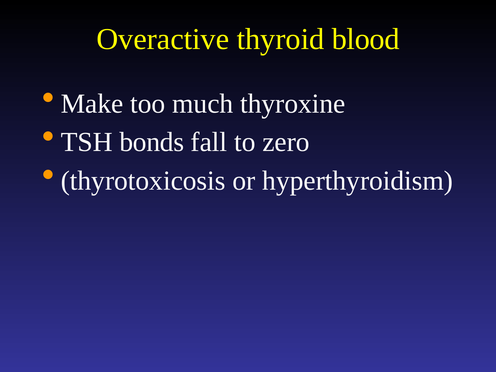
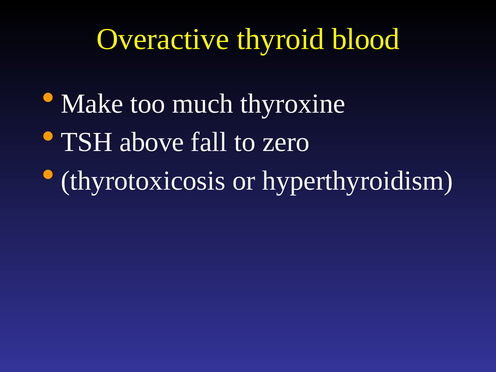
bonds: bonds -> above
